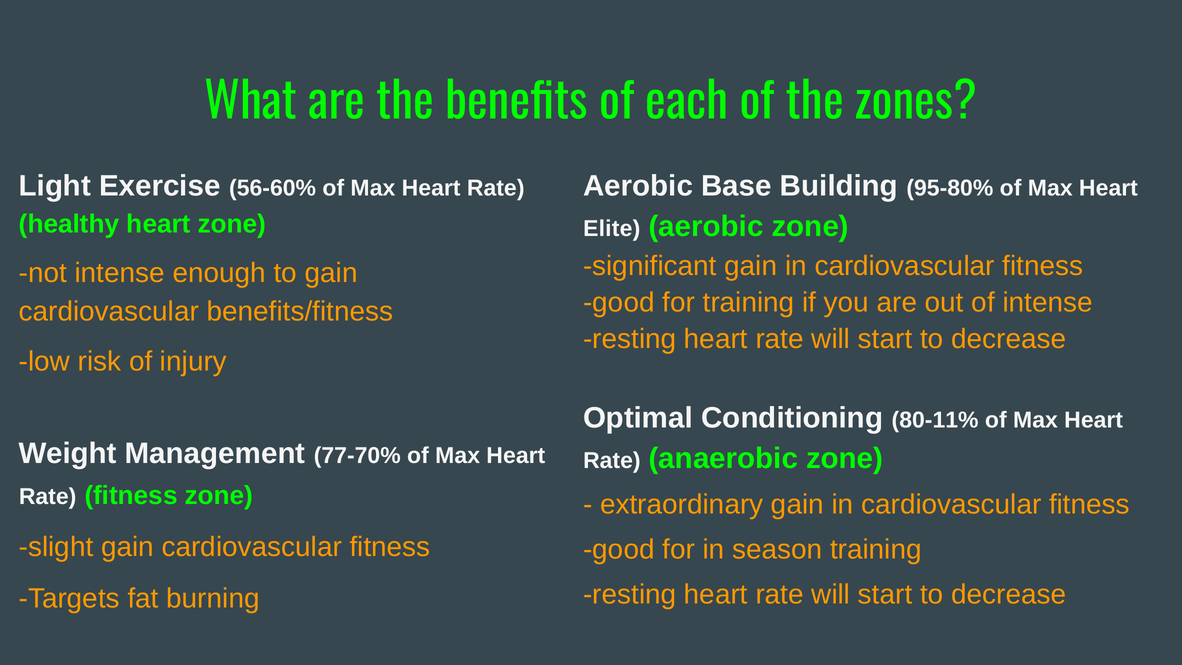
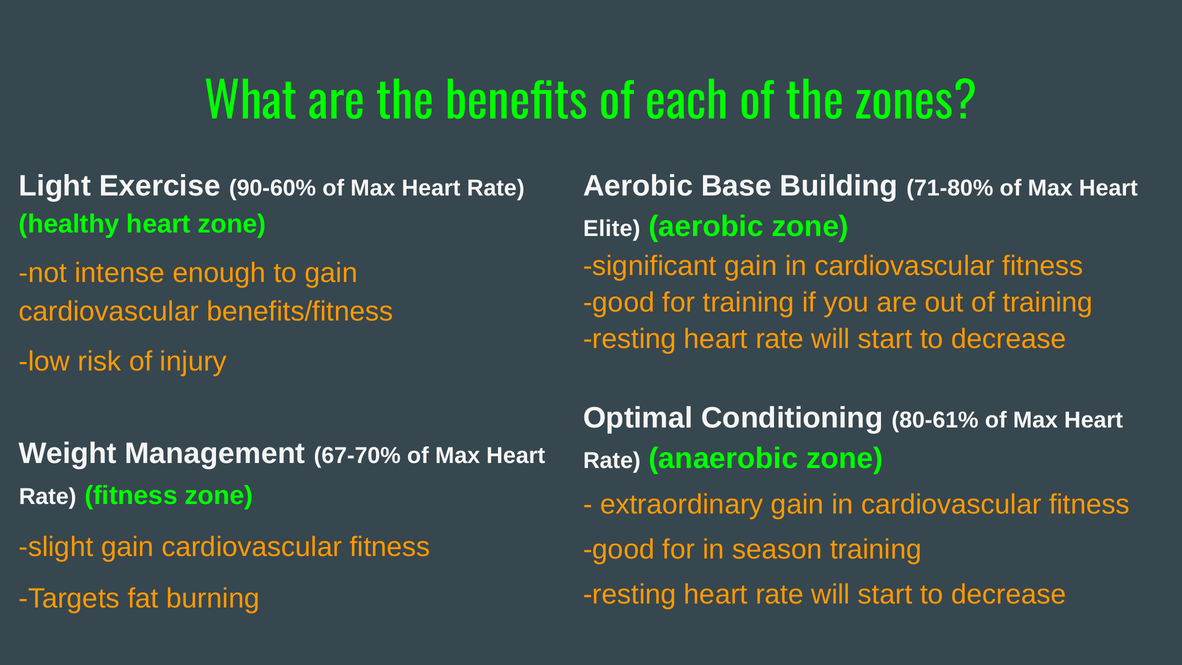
56-60%: 56-60% -> 90-60%
95-80%: 95-80% -> 71-80%
of intense: intense -> training
80-11%: 80-11% -> 80-61%
77-70%: 77-70% -> 67-70%
